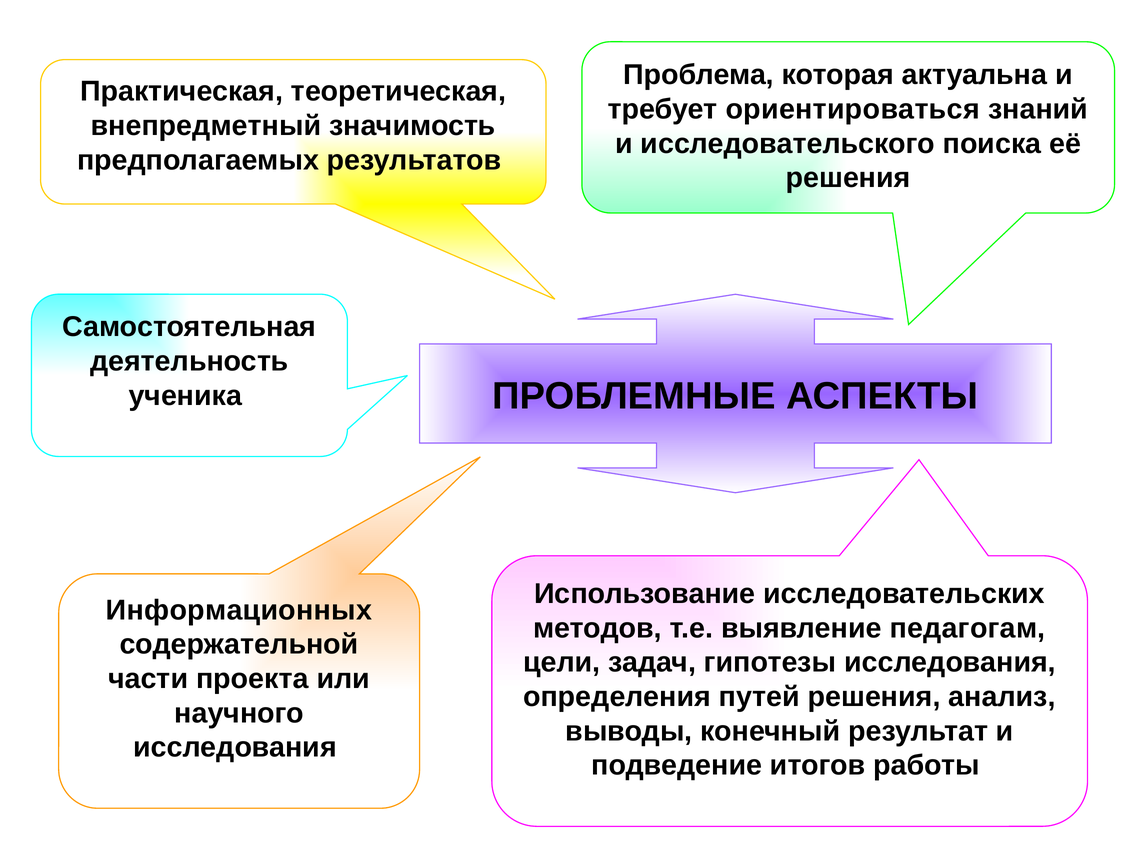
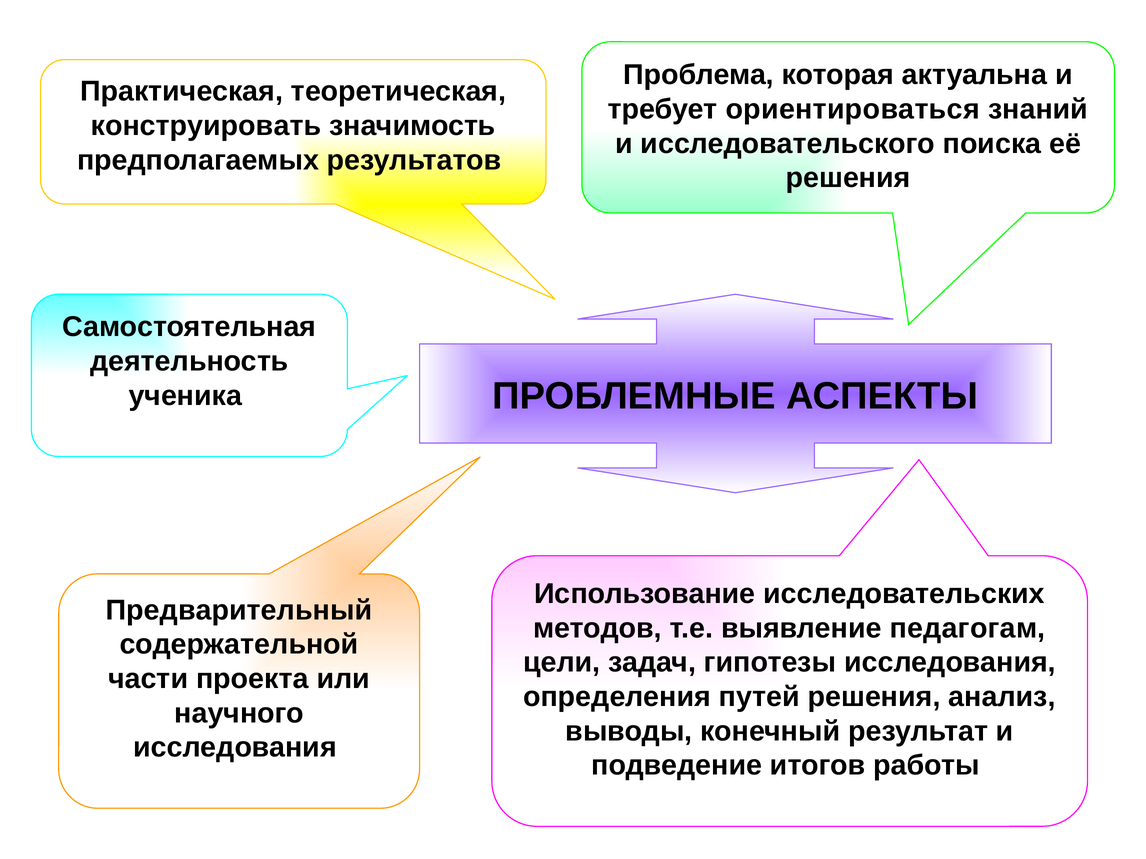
внепредметный: внепредметный -> конструировать
Информационных: Информационных -> Предварительный
